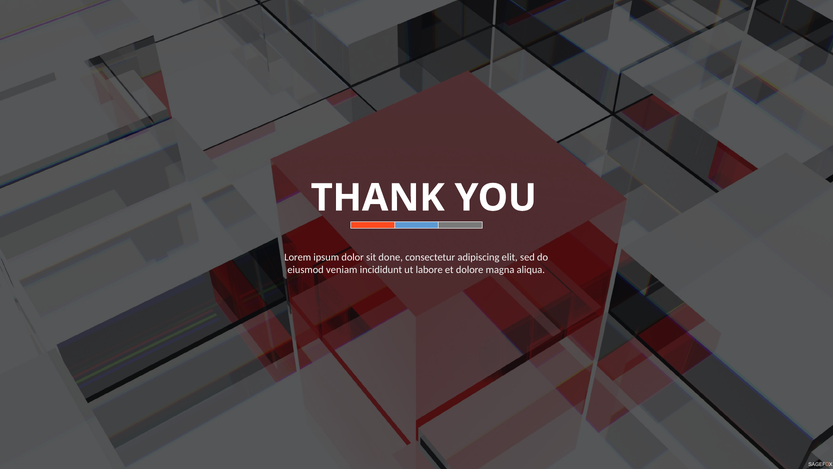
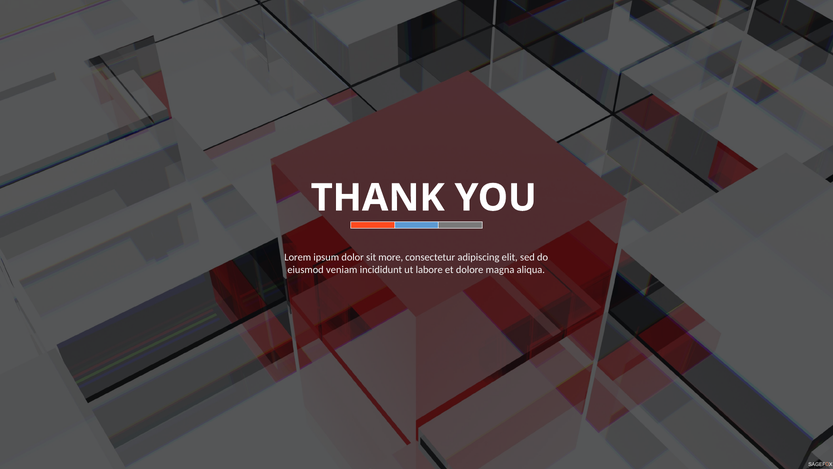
done: done -> more
